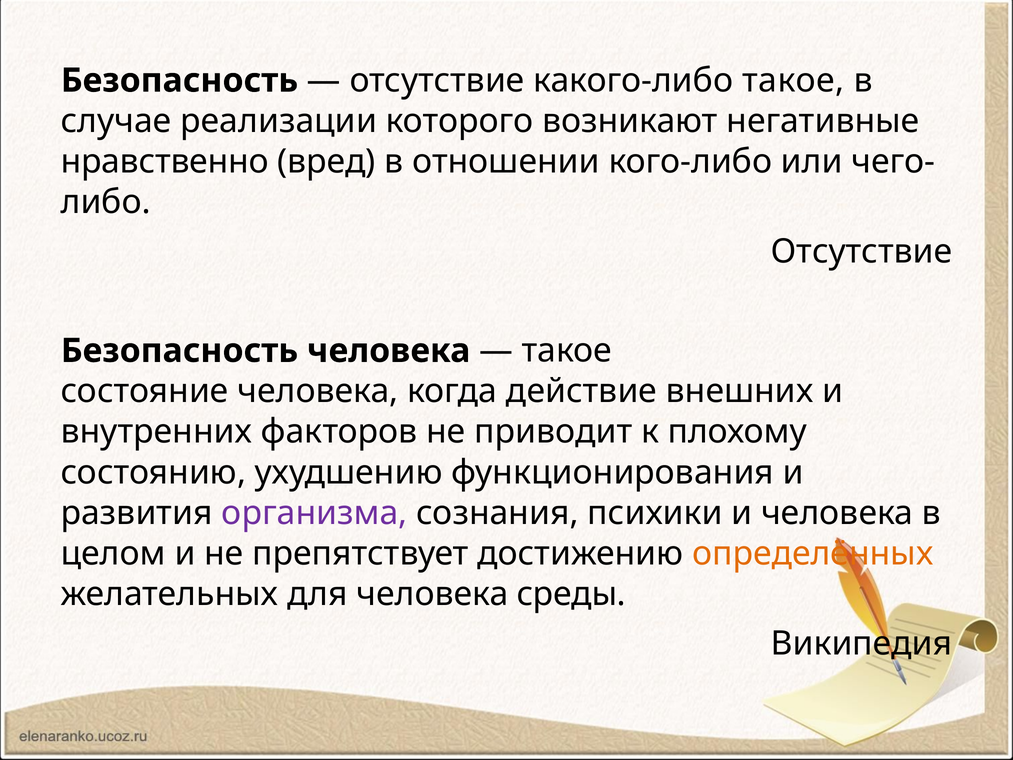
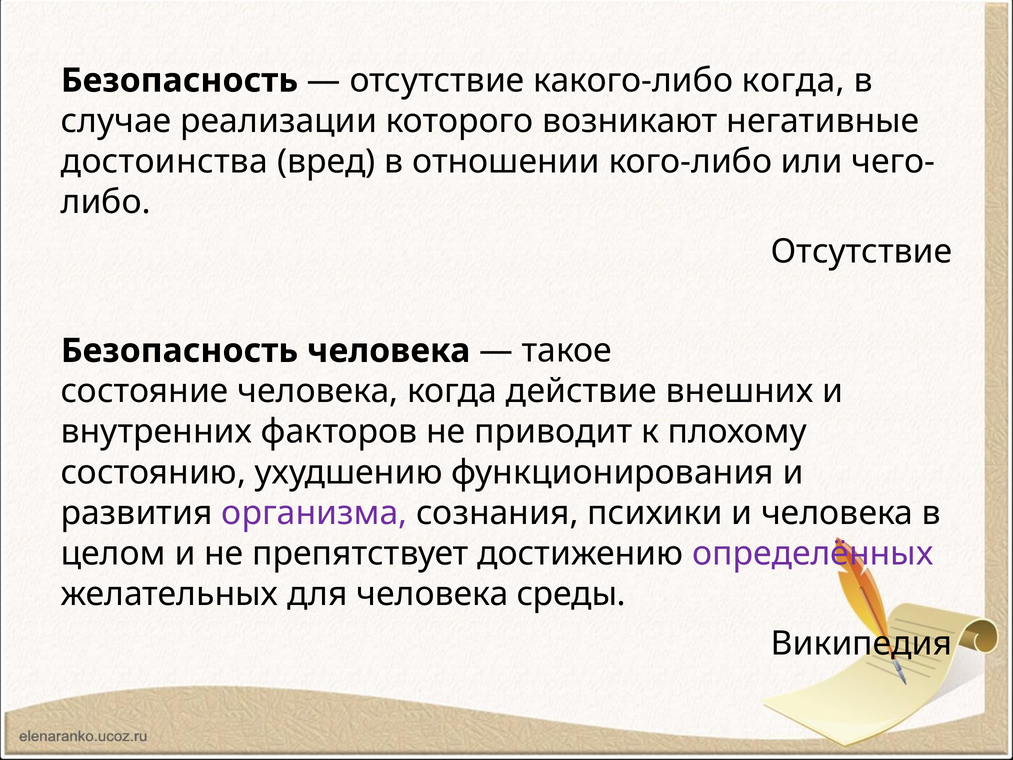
какого-либо такое: такое -> когда
нравственно: нравственно -> достоинства
определённых colour: orange -> purple
